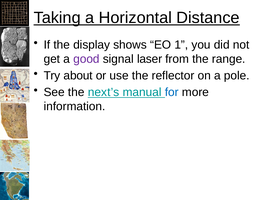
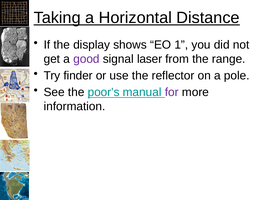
about: about -> finder
next’s: next’s -> poor’s
for colour: blue -> purple
